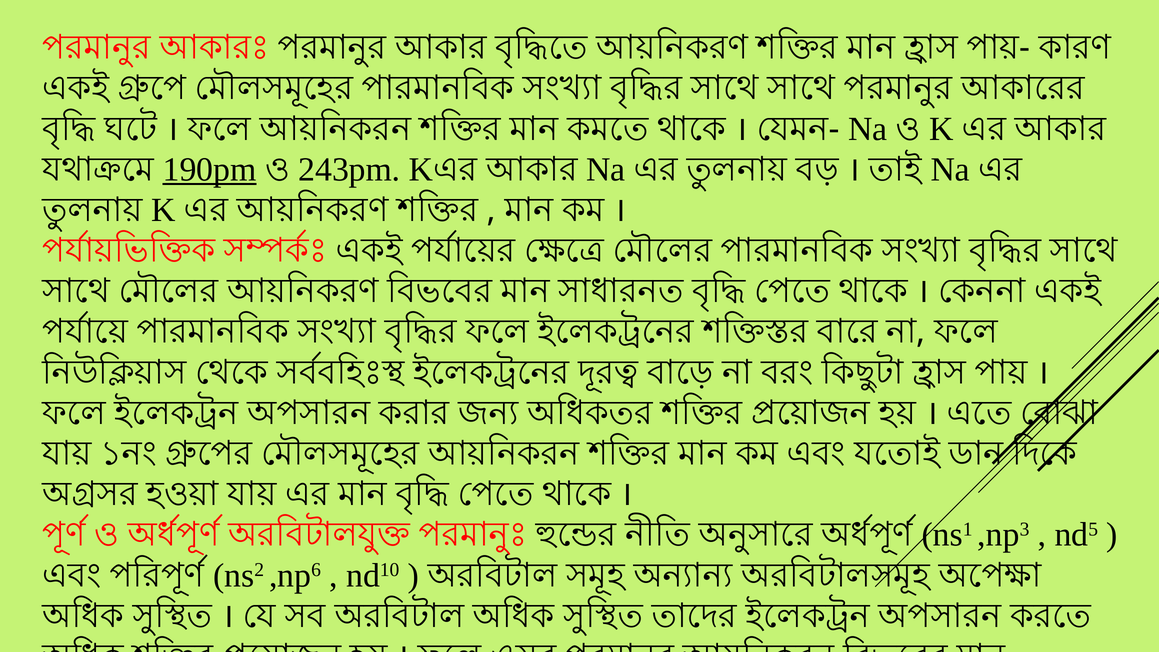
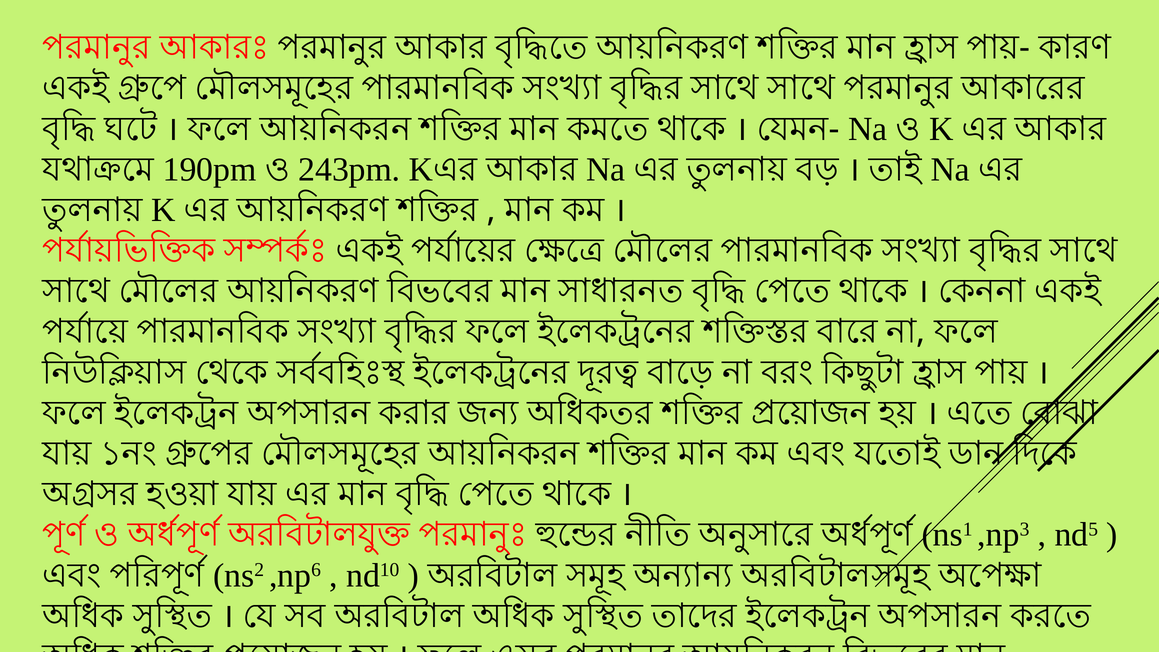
190pm underline: present -> none
